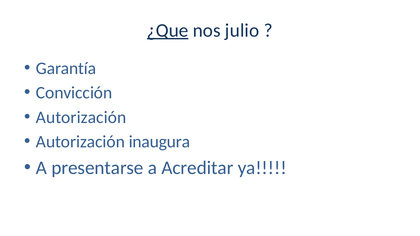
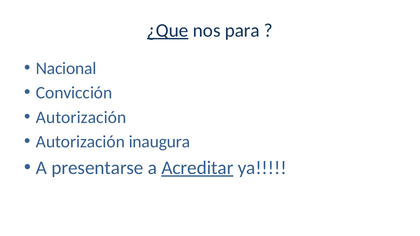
julio: julio -> para
Garantía: Garantía -> Nacional
Acreditar underline: none -> present
